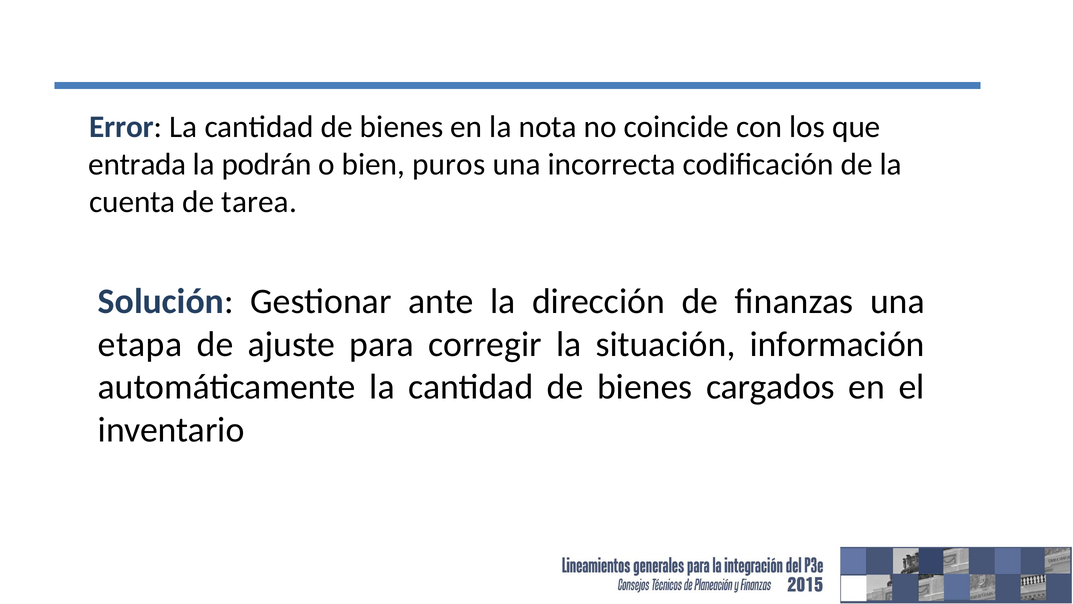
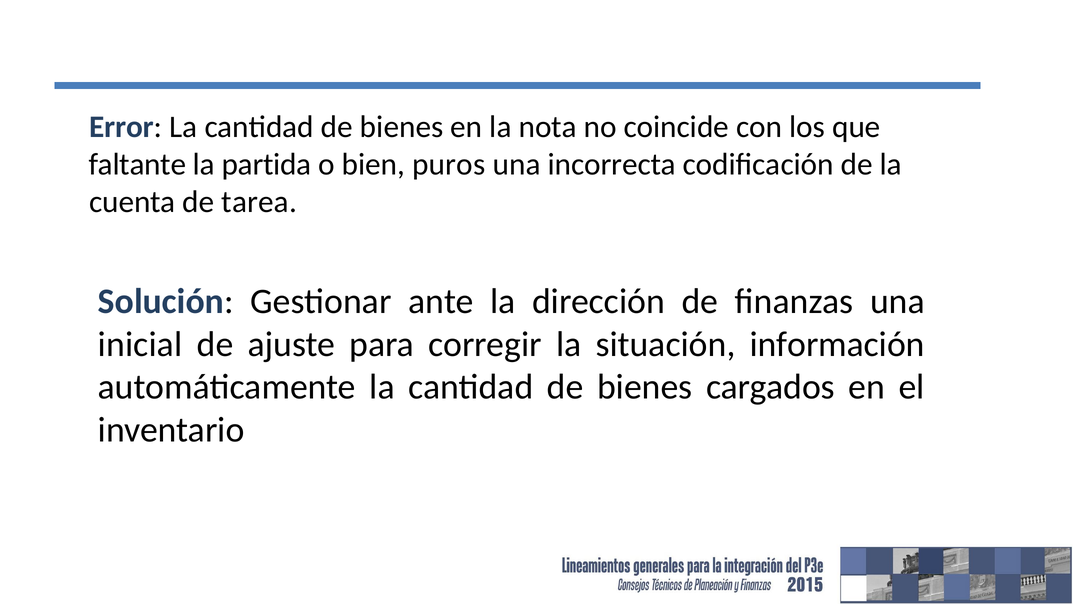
entrada: entrada -> faltante
podrán: podrán -> partida
etapa: etapa -> inicial
